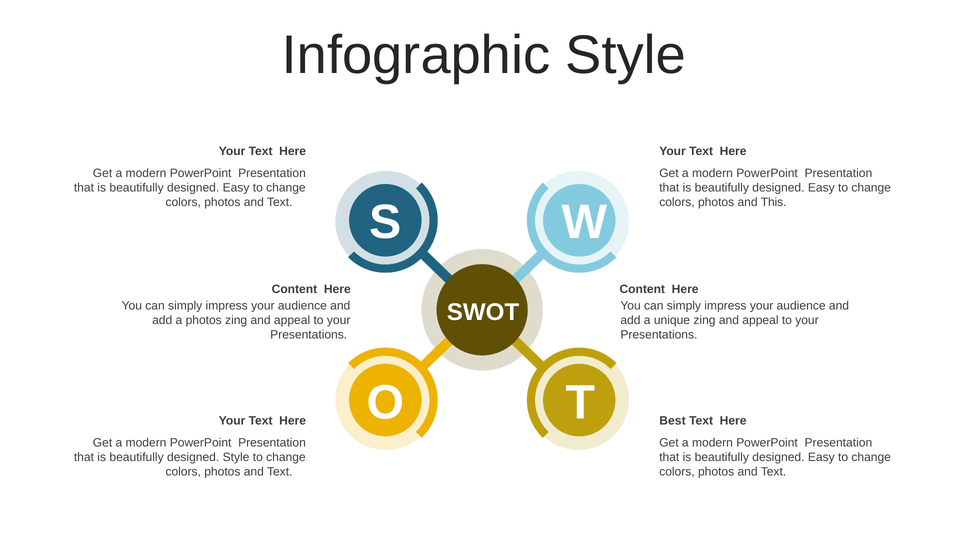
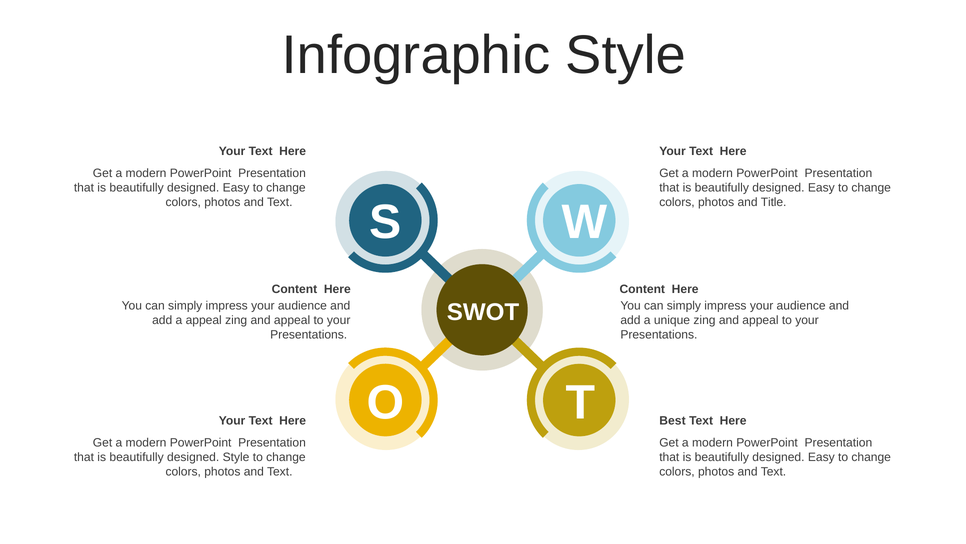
This: This -> Title
a photos: photos -> appeal
